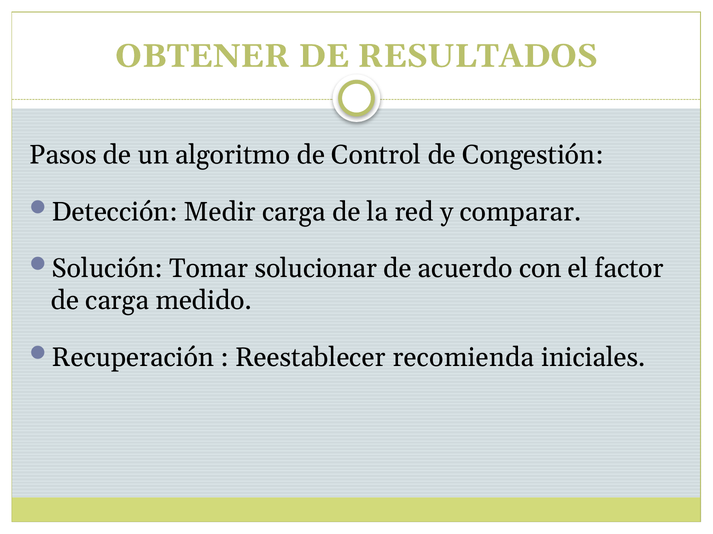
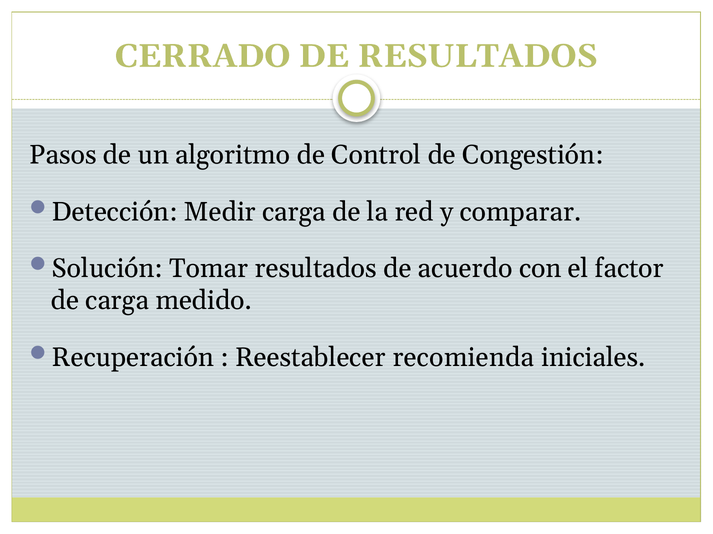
OBTENER: OBTENER -> CERRADO
Tomar solucionar: solucionar -> resultados
